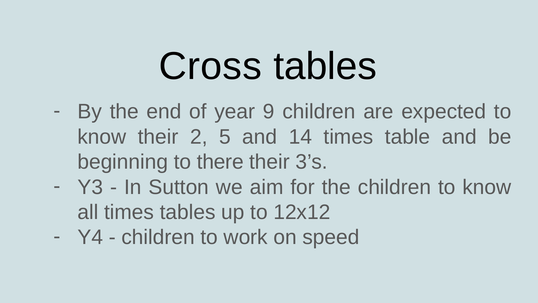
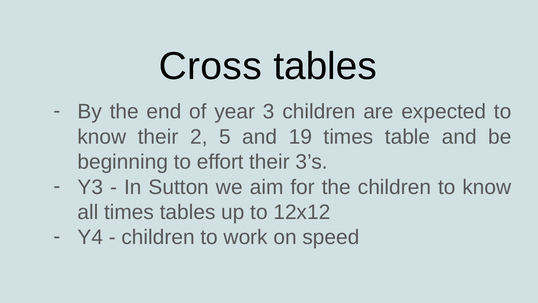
9: 9 -> 3
14: 14 -> 19
there: there -> effort
